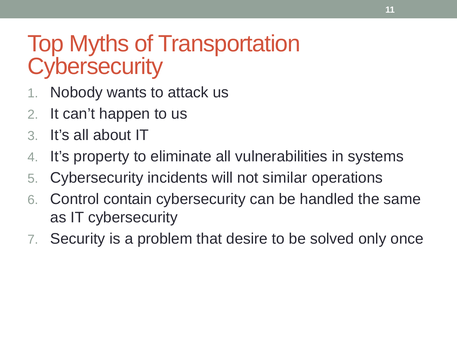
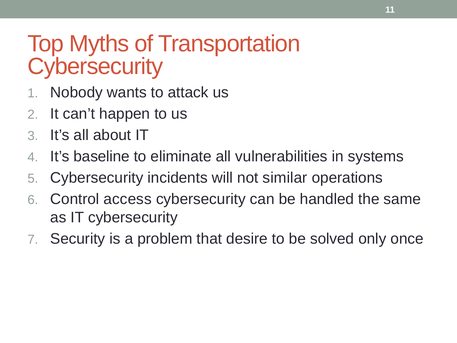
property: property -> baseline
contain: contain -> access
